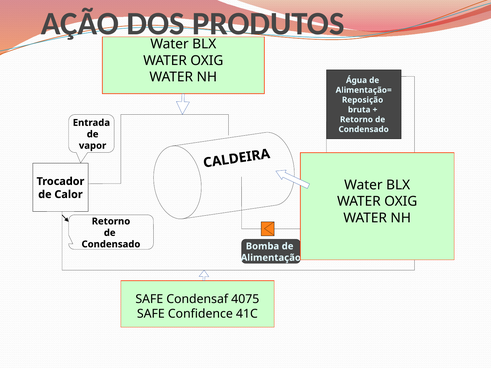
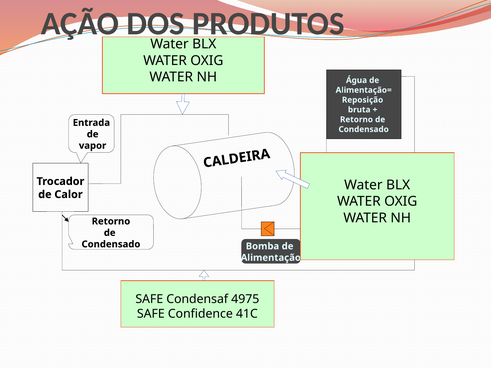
4075: 4075 -> 4975
